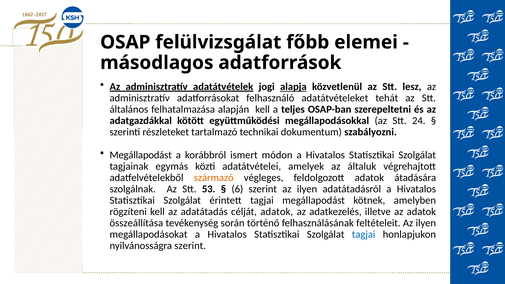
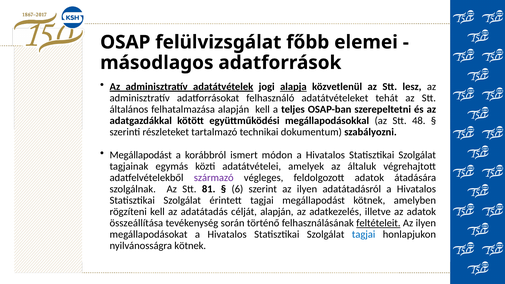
24: 24 -> 48
származó colour: orange -> purple
53: 53 -> 81
célját adatok: adatok -> alapján
feltételeit underline: none -> present
nyilvánosságra szerint: szerint -> kötnek
